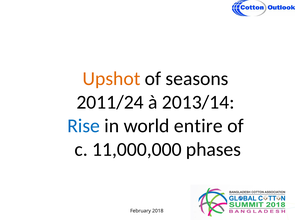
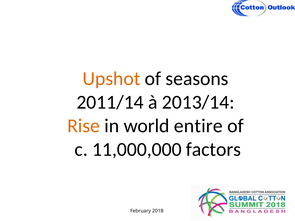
2011/24: 2011/24 -> 2011/14
Rise colour: blue -> orange
phases: phases -> factors
